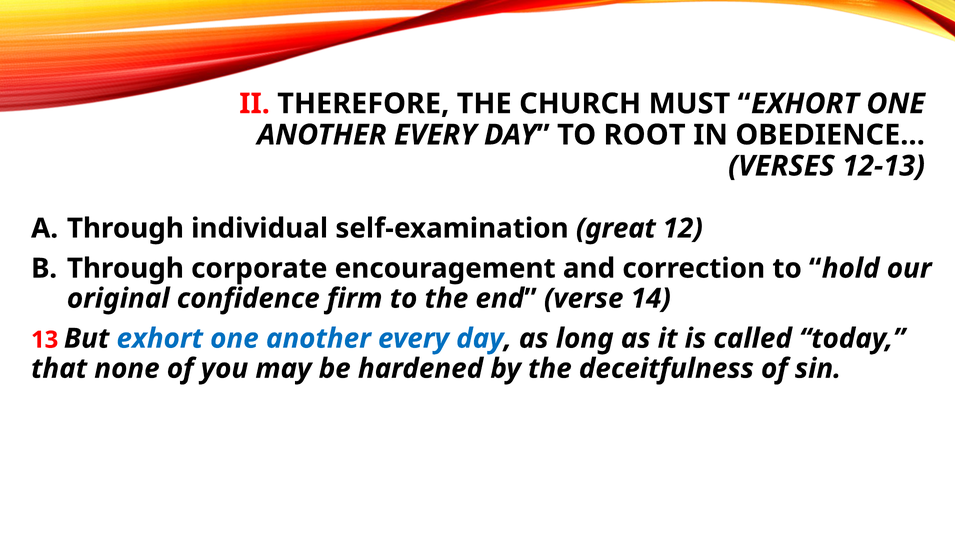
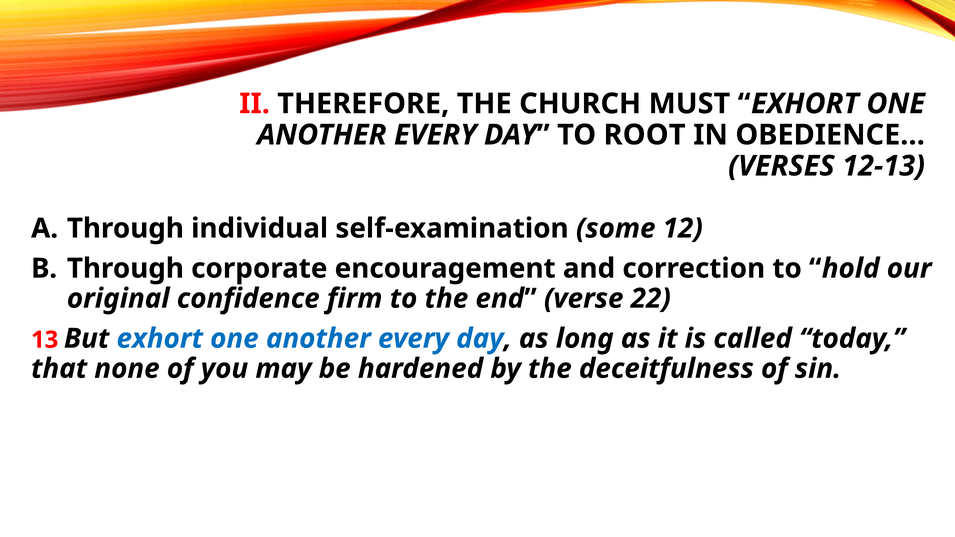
great: great -> some
14: 14 -> 22
